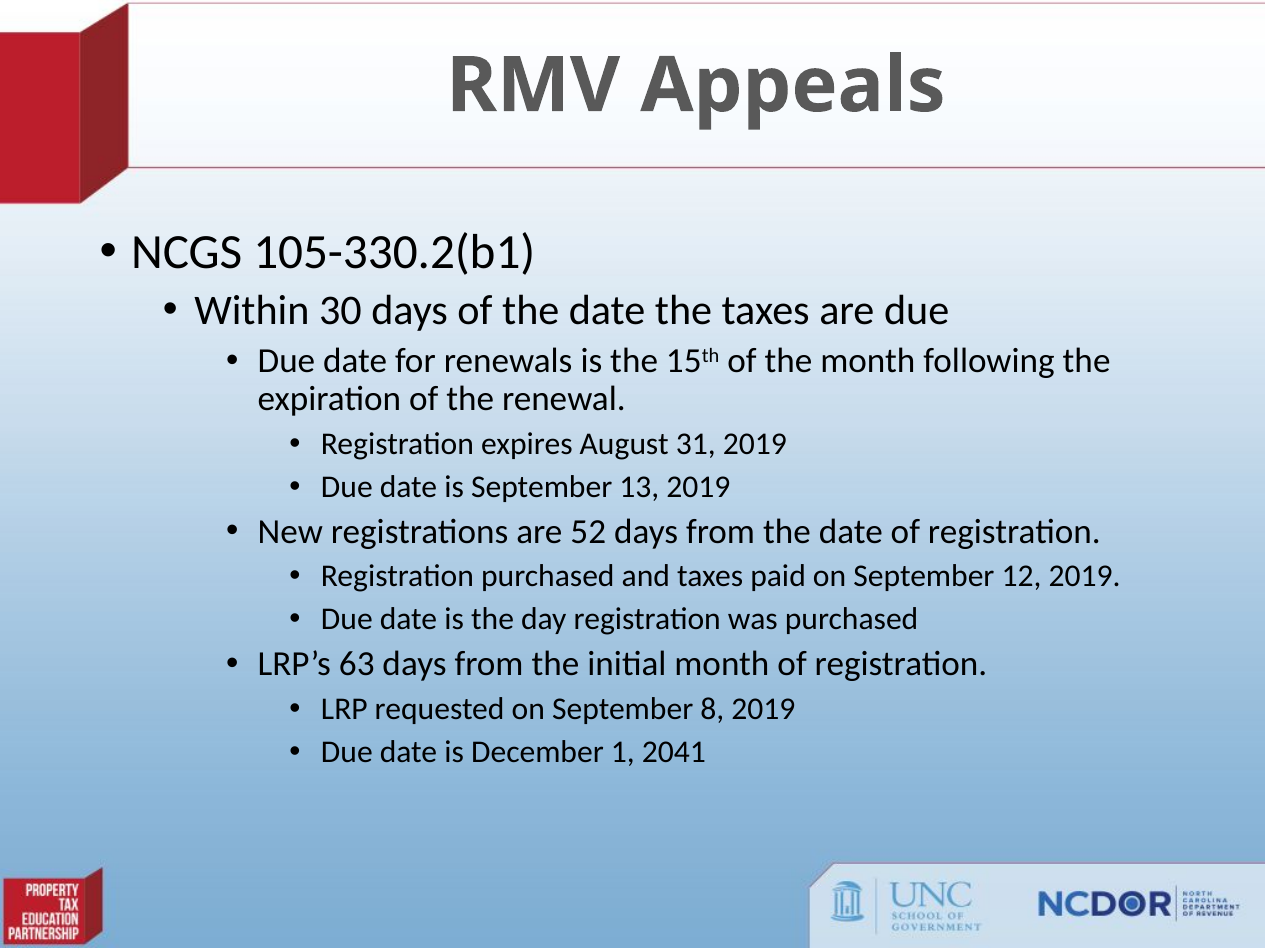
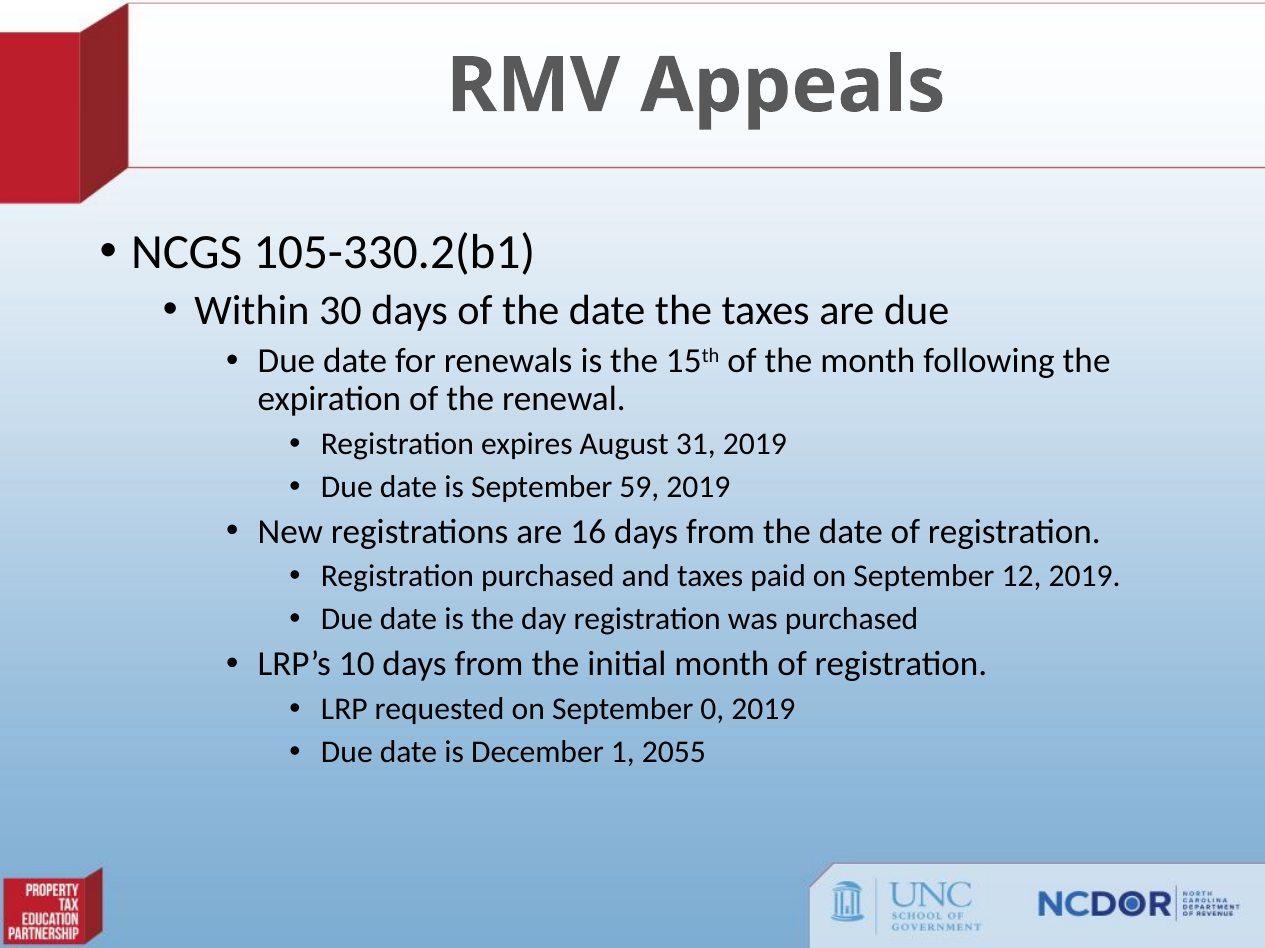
13: 13 -> 59
52: 52 -> 16
63: 63 -> 10
8: 8 -> 0
2041: 2041 -> 2055
